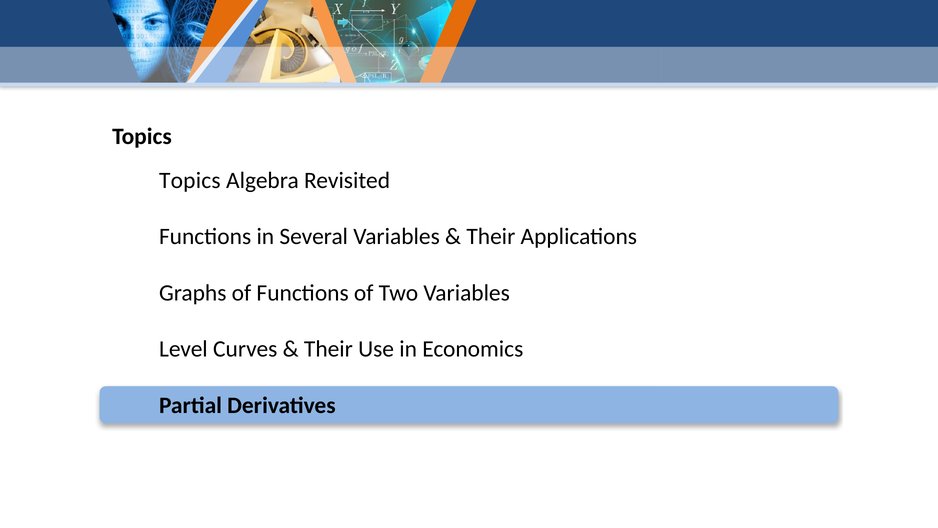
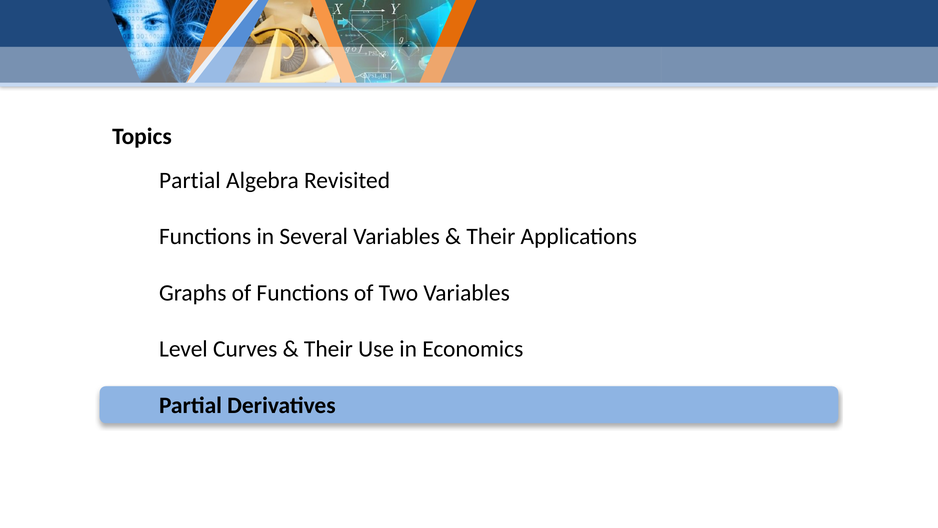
Topics at (190, 180): Topics -> Partial
